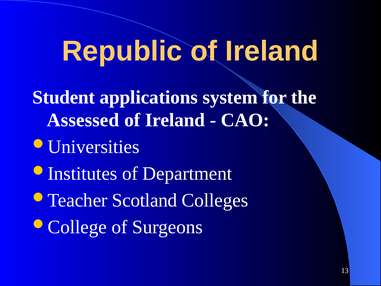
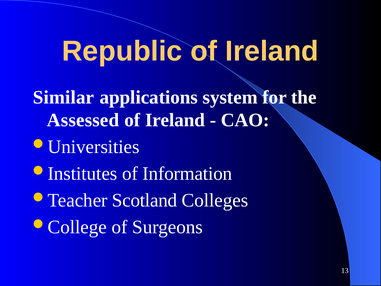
Student: Student -> Similar
Department: Department -> Information
